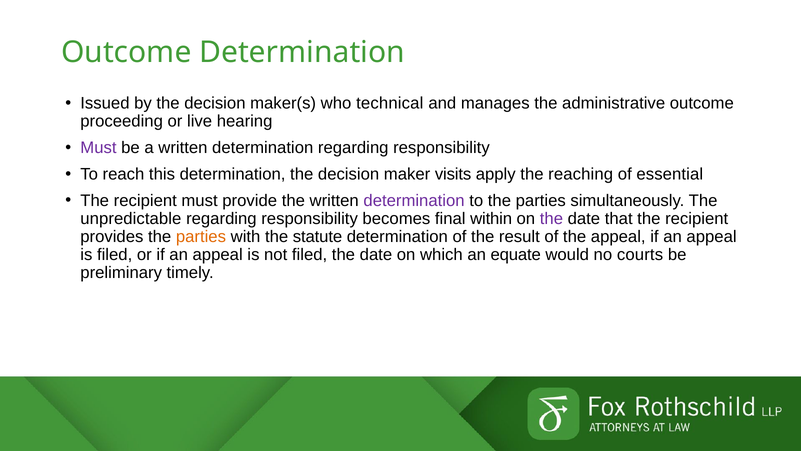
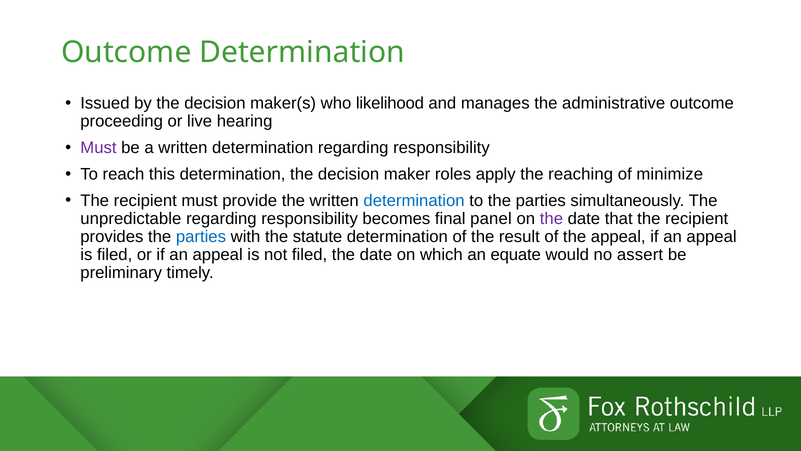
technical: technical -> likelihood
visits: visits -> roles
essential: essential -> minimize
determination at (414, 200) colour: purple -> blue
within: within -> panel
parties at (201, 237) colour: orange -> blue
courts: courts -> assert
